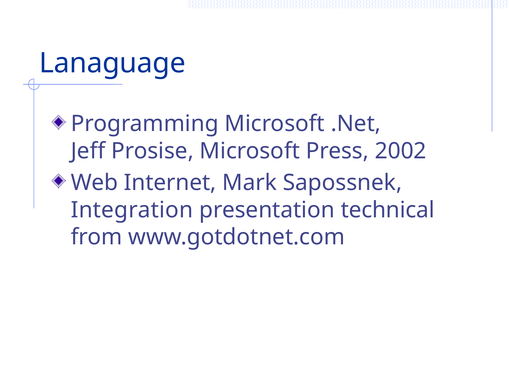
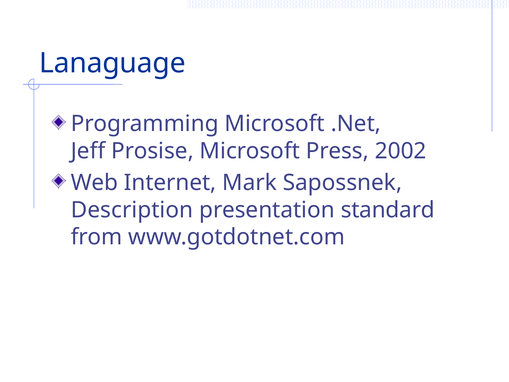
Integration: Integration -> Description
technical: technical -> standard
